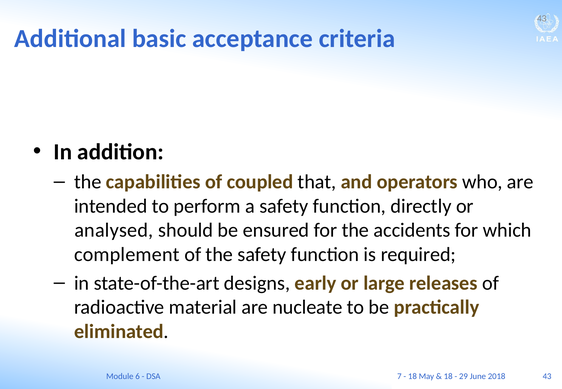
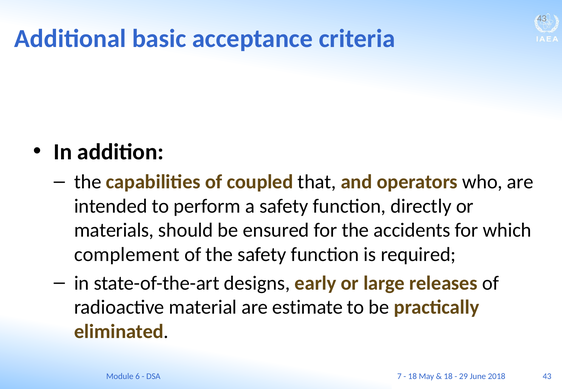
analysed: analysed -> materials
nucleate: nucleate -> estimate
